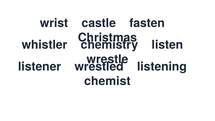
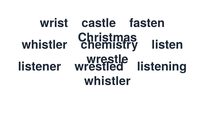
chemist at (107, 81): chemist -> whistler
